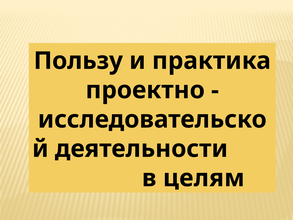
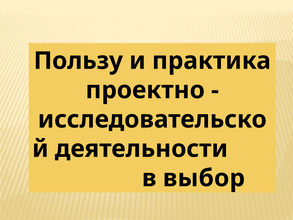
целям: целям -> выбор
